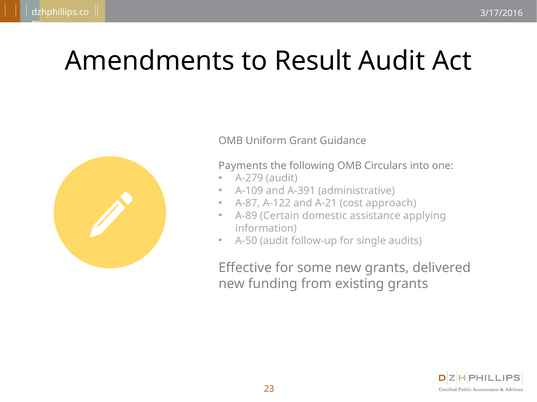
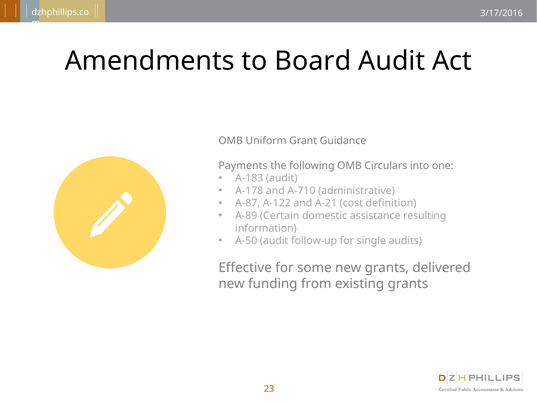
Result: Result -> Board
A-279: A-279 -> A-183
A-109: A-109 -> A-178
A-391: A-391 -> A-710
approach: approach -> definition
applying: applying -> resulting
